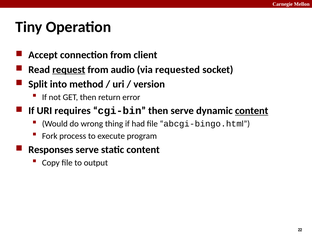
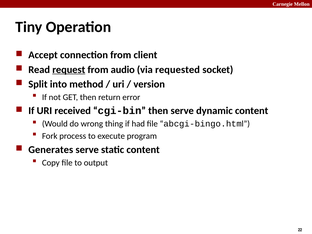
requires: requires -> received
content at (252, 111) underline: present -> none
Responses: Responses -> Generates
